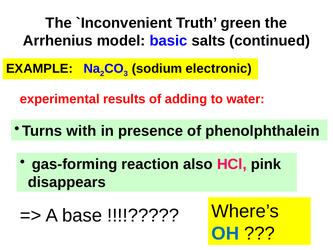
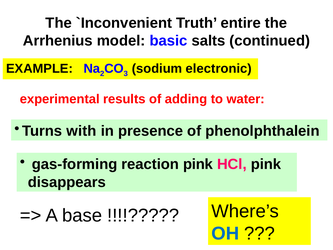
green: green -> entire
reaction also: also -> pink
